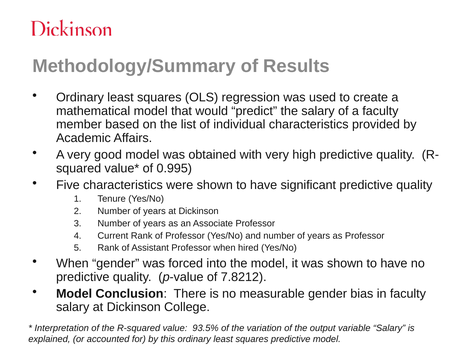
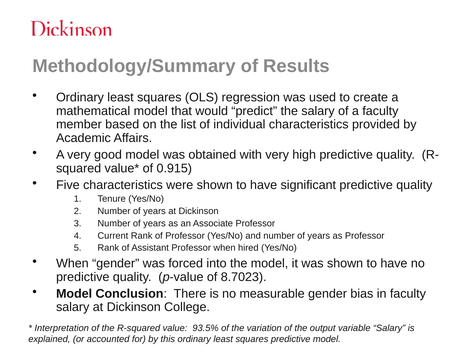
0.995: 0.995 -> 0.915
7.8212: 7.8212 -> 8.7023
